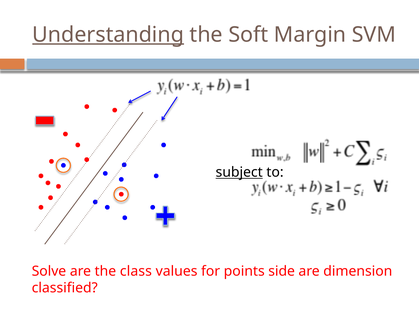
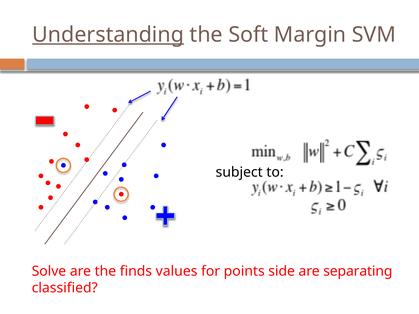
subject underline: present -> none
class: class -> finds
dimension: dimension -> separating
